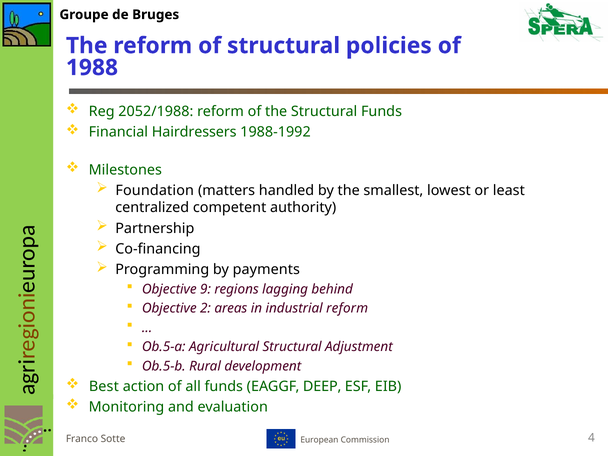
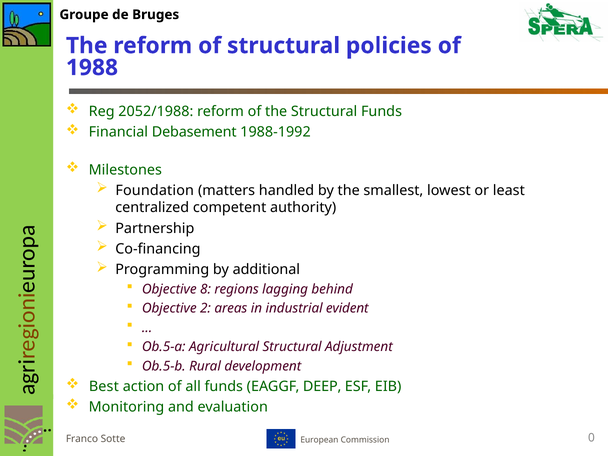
Hairdressers: Hairdressers -> Debasement
payments: payments -> additional
9: 9 -> 8
industrial reform: reform -> evident
4: 4 -> 0
